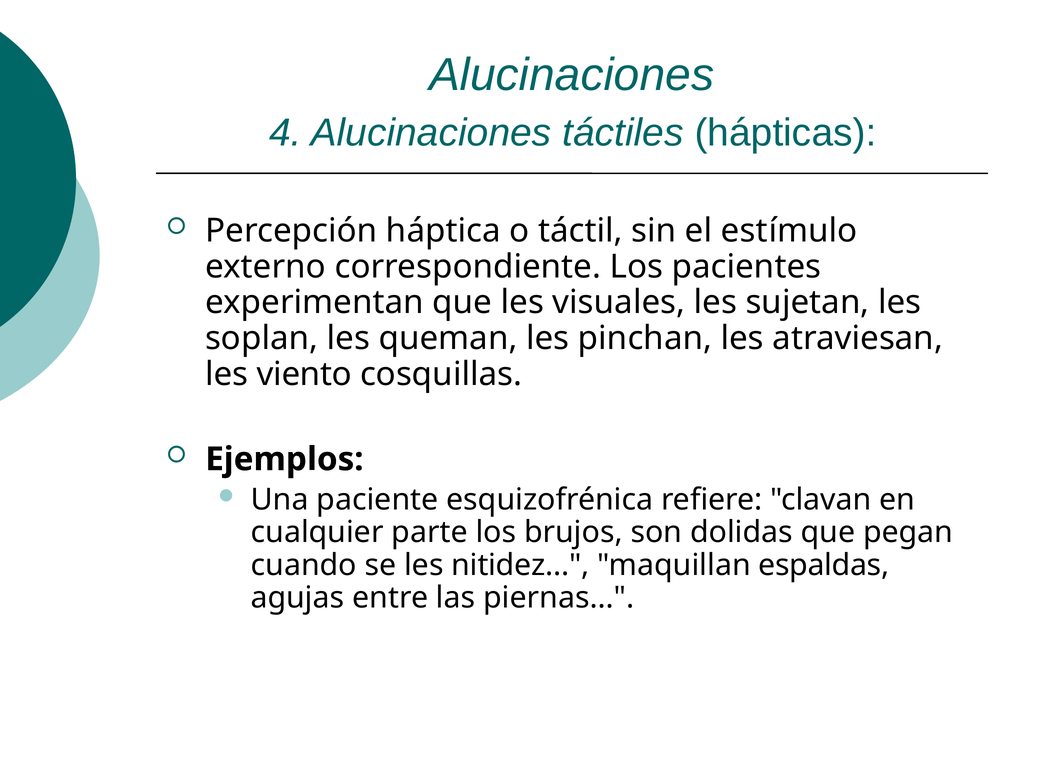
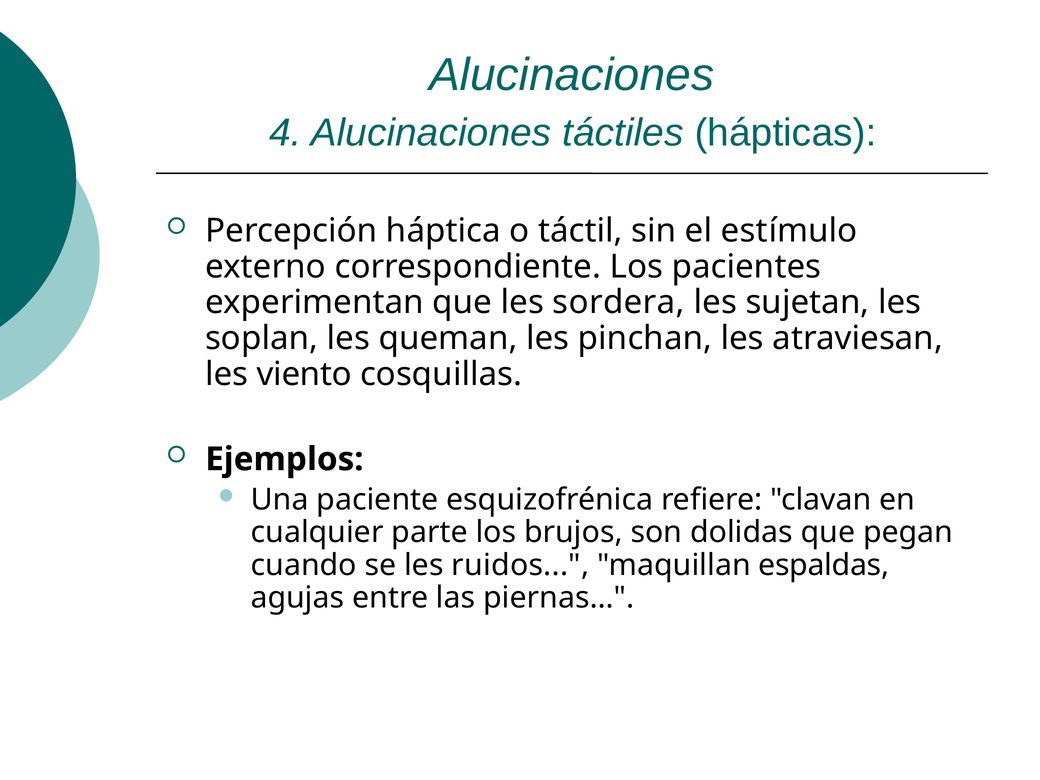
visuales: visuales -> sordera
nitidez: nitidez -> ruidos
